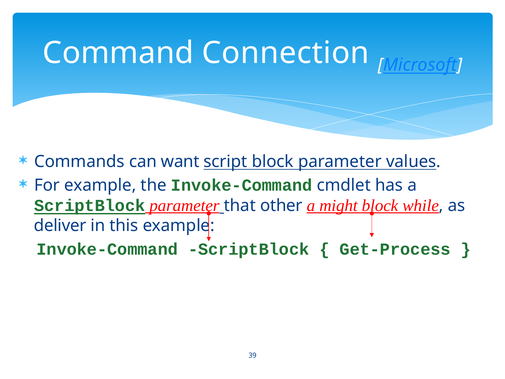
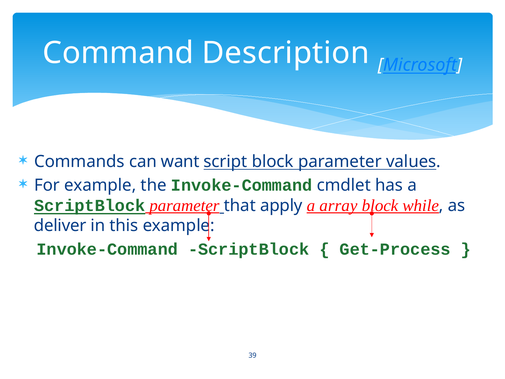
Connection: Connection -> Description
other: other -> apply
might: might -> array
